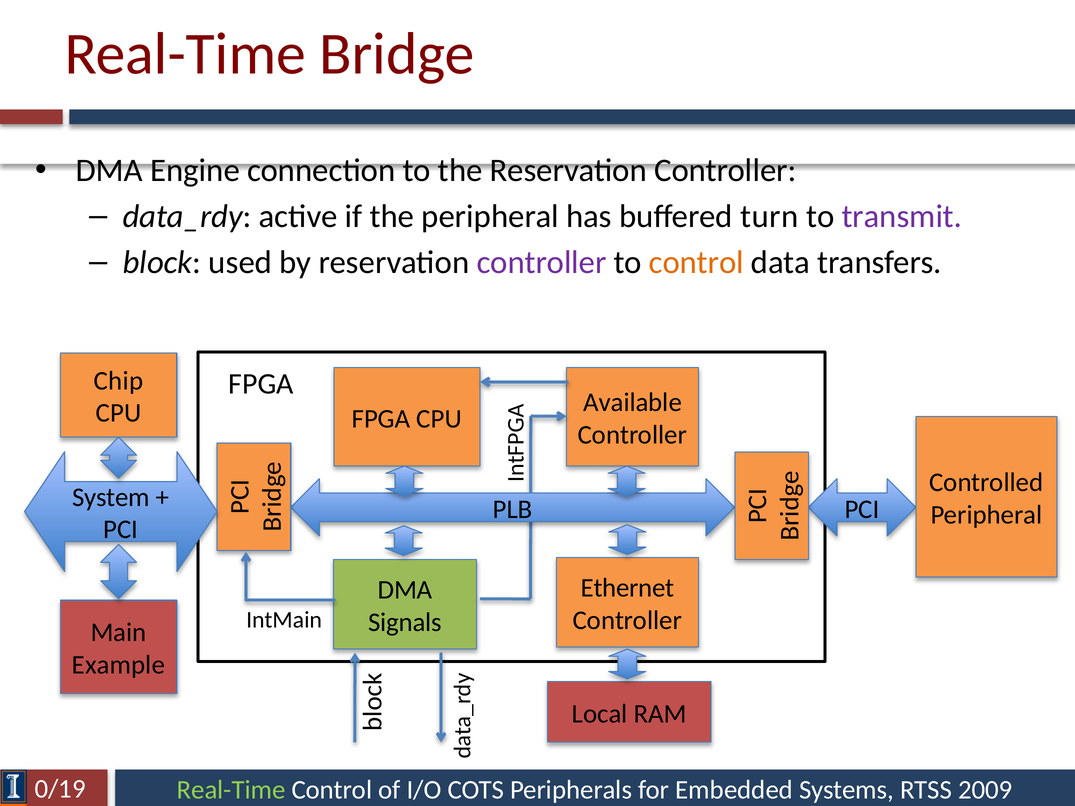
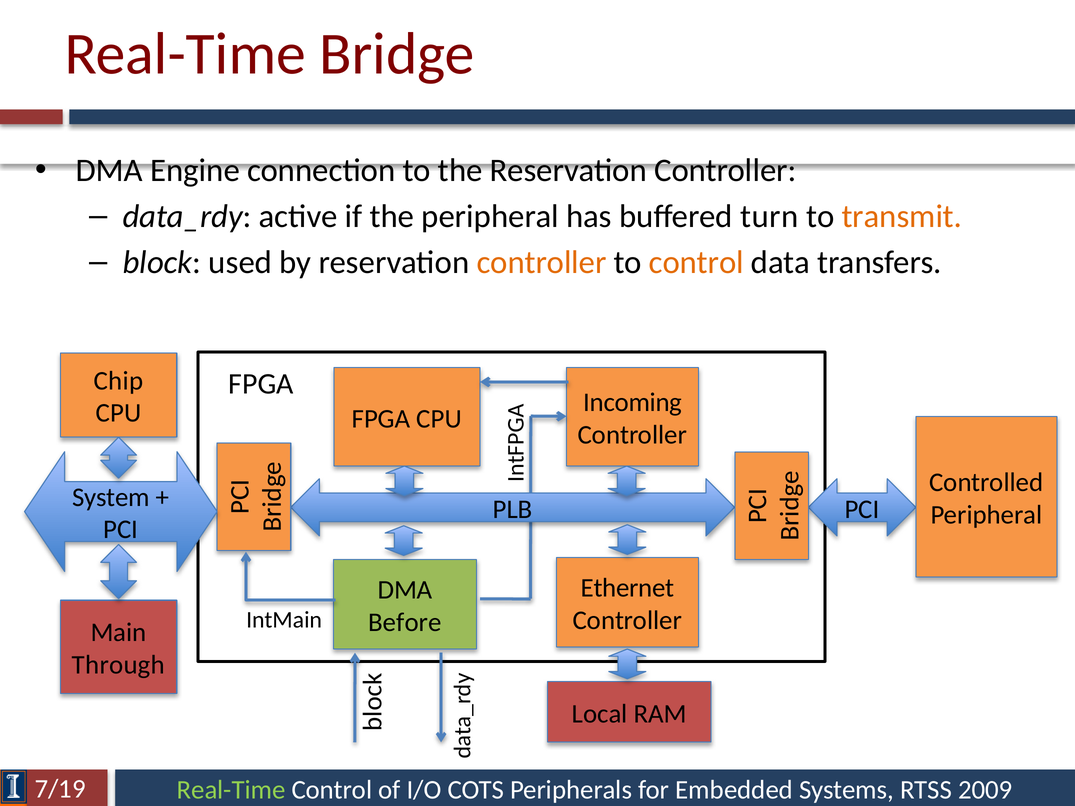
transmit colour: purple -> orange
controller at (542, 263) colour: purple -> orange
Available: Available -> Incoming
Signals: Signals -> Before
Example: Example -> Through
0/19: 0/19 -> 7/19
